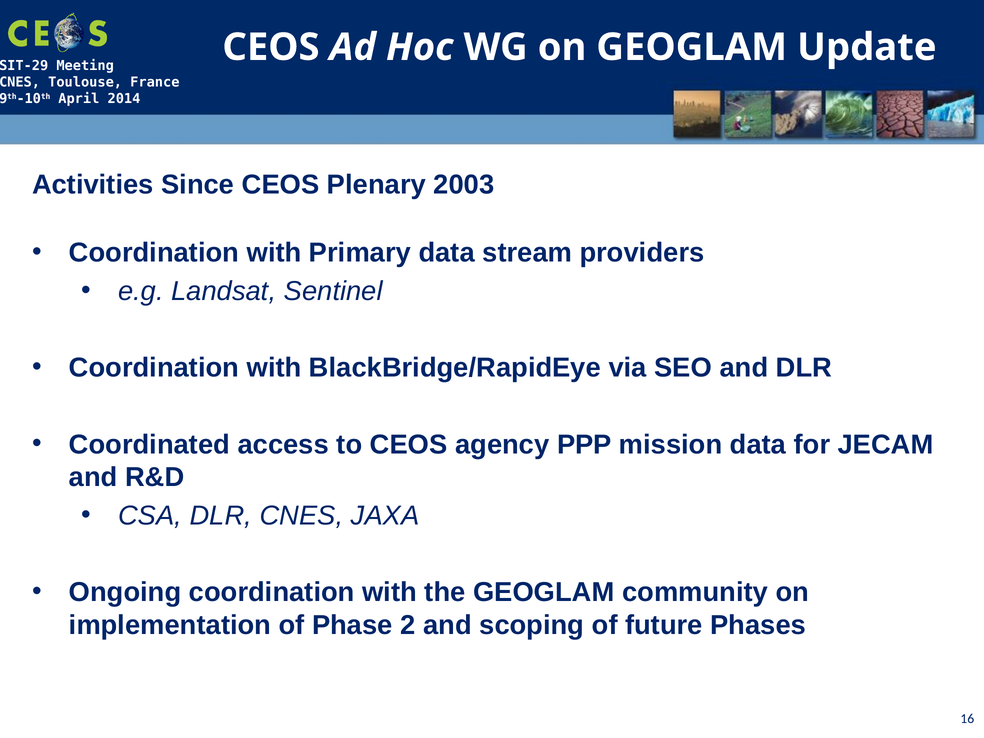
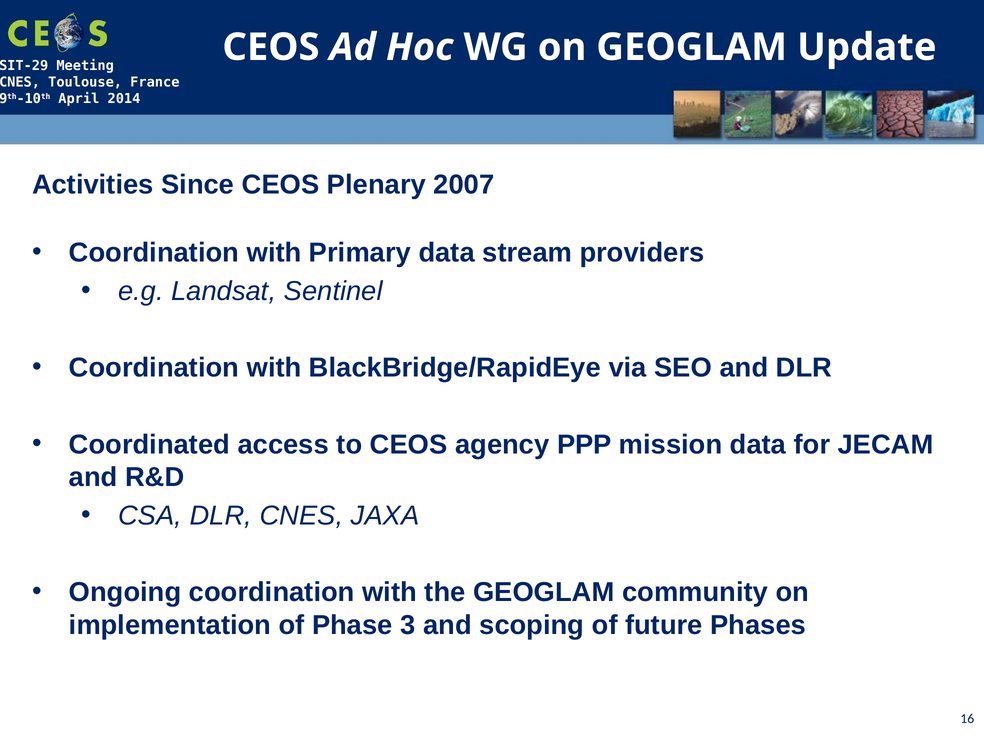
2003: 2003 -> 2007
2: 2 -> 3
